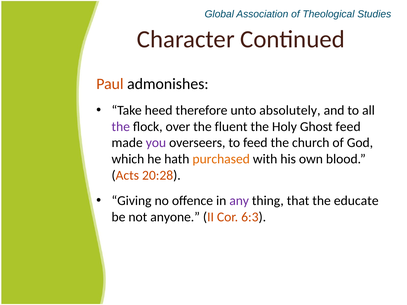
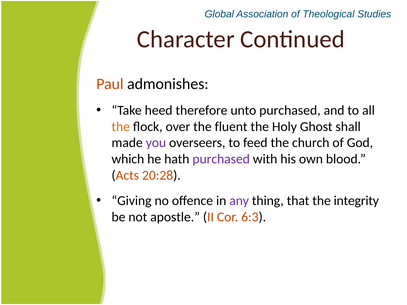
unto absolutely: absolutely -> purchased
the at (121, 127) colour: purple -> orange
Ghost feed: feed -> shall
purchased at (221, 159) colour: orange -> purple
educate: educate -> integrity
anyone: anyone -> apostle
